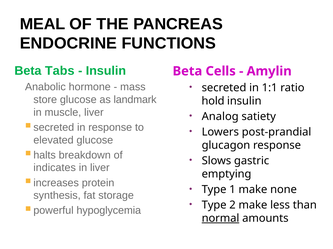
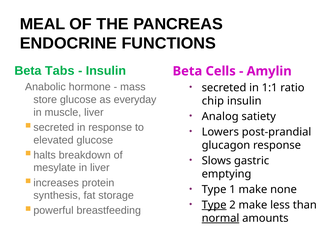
landmark: landmark -> everyday
hold: hold -> chip
indicates: indicates -> mesylate
Type at (214, 206) underline: none -> present
hypoglycemia: hypoglycemia -> breastfeeding
